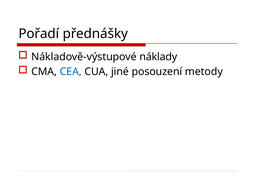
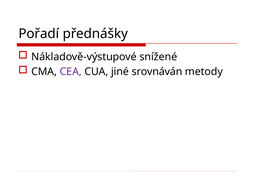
náklady: náklady -> snížené
CEA colour: blue -> purple
posouzení: posouzení -> srovnáván
